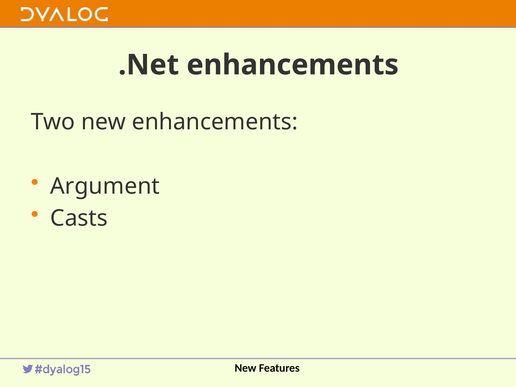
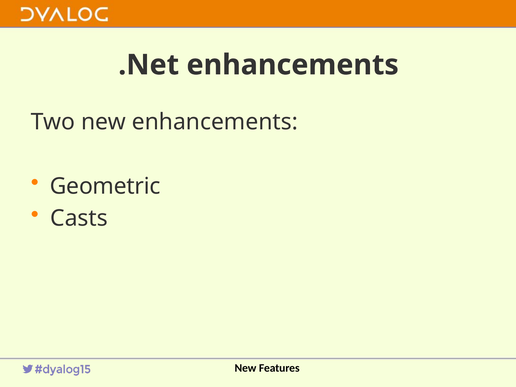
Argument: Argument -> Geometric
